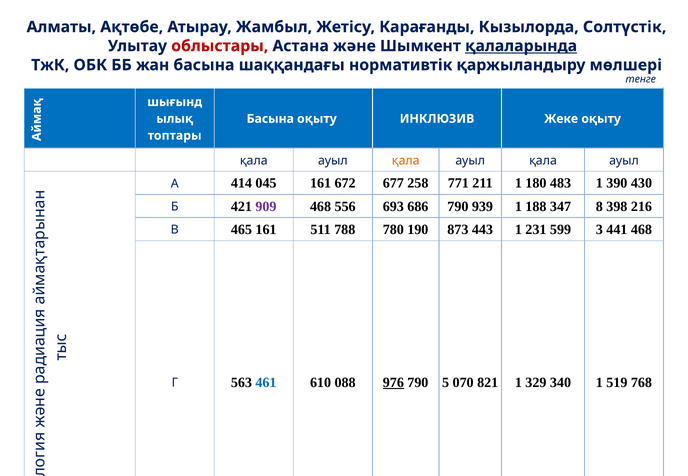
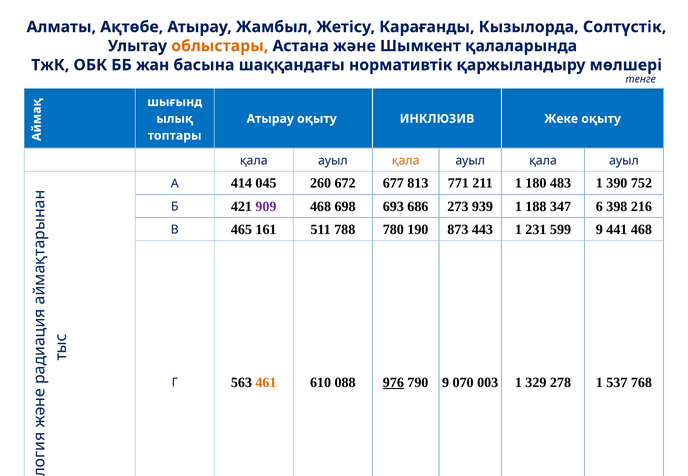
облыстары colour: red -> orange
қалаларында underline: present -> none
Басына at (270, 119): Басына -> Атырау
045 161: 161 -> 260
258: 258 -> 813
430: 430 -> 752
468 556: 556 -> 698
686 790: 790 -> 273
8: 8 -> 6
599 3: 3 -> 9
461 colour: blue -> orange
790 5: 5 -> 9
070 821: 821 -> 003
340: 340 -> 278
519: 519 -> 537
